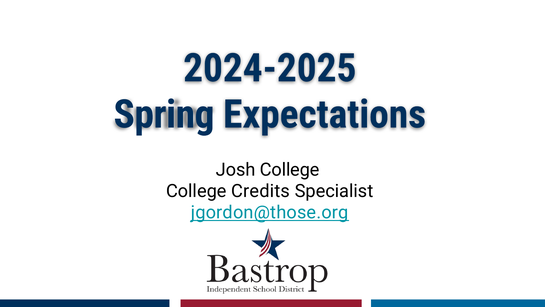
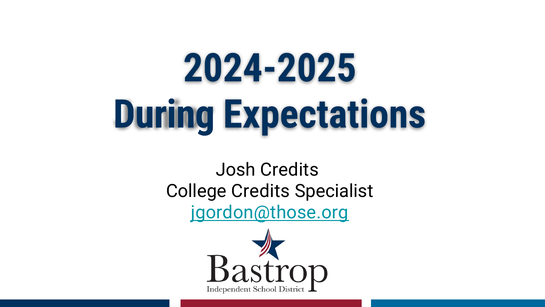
Spring: Spring -> During
Josh College: College -> Credits
